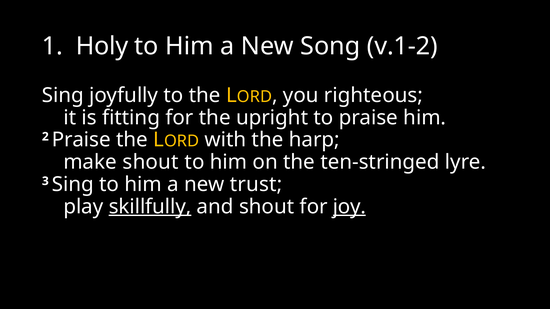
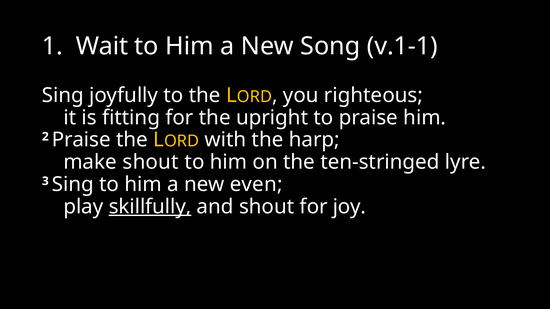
Holy: Holy -> Wait
v.1-2: v.1-2 -> v.1-1
trust: trust -> even
joy underline: present -> none
